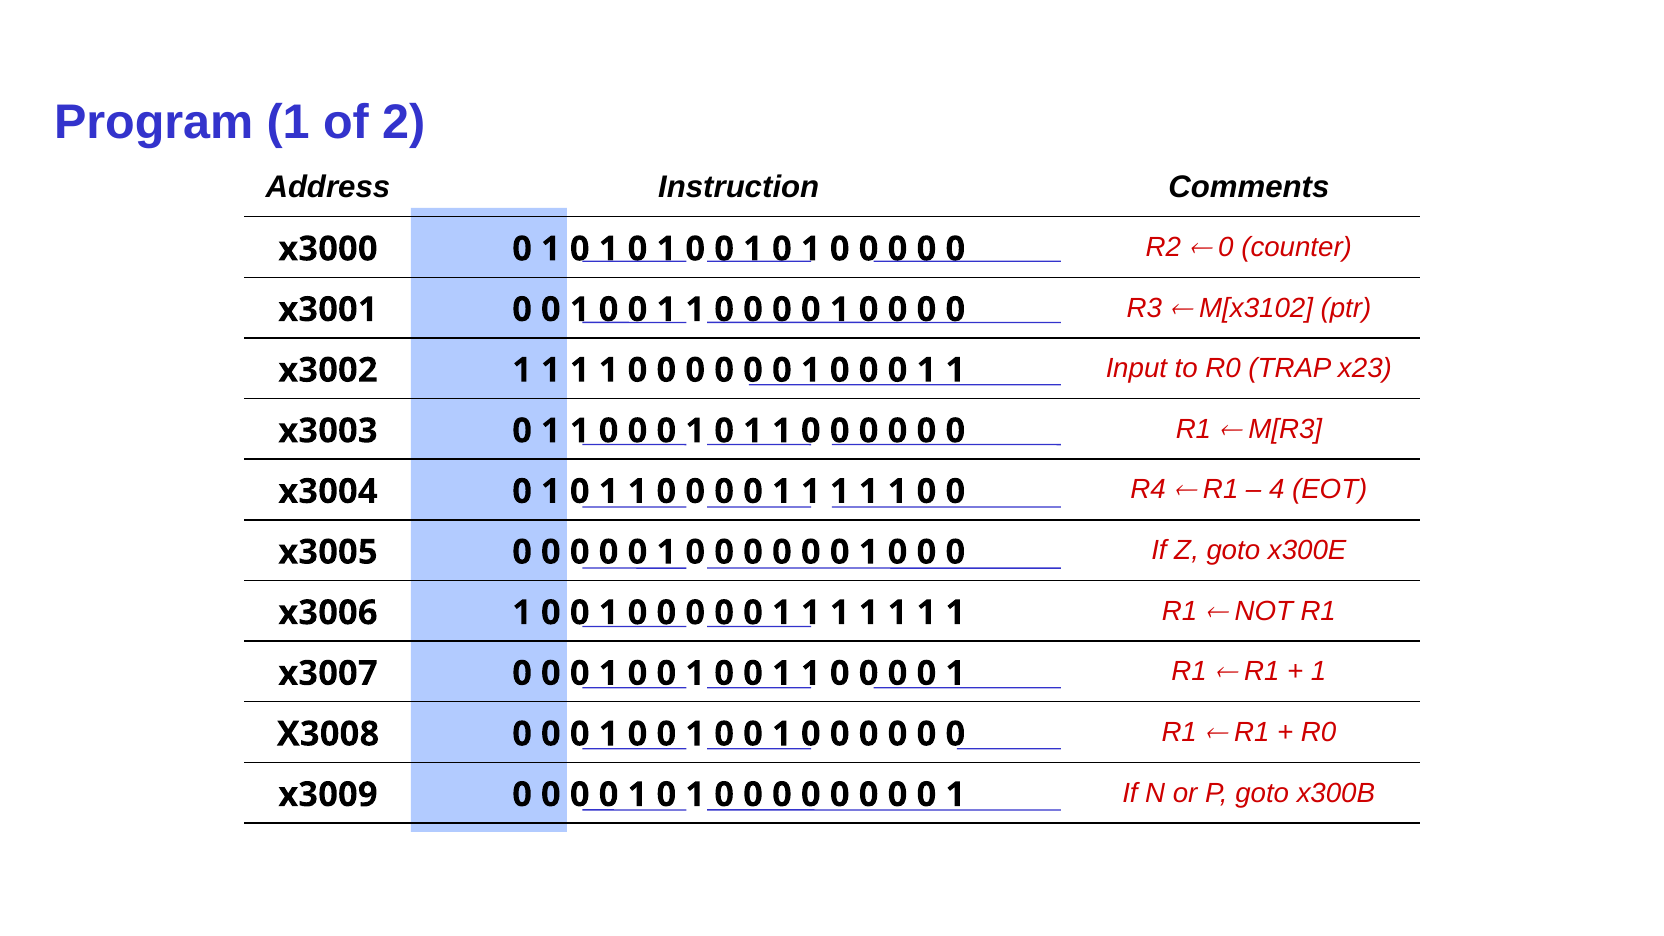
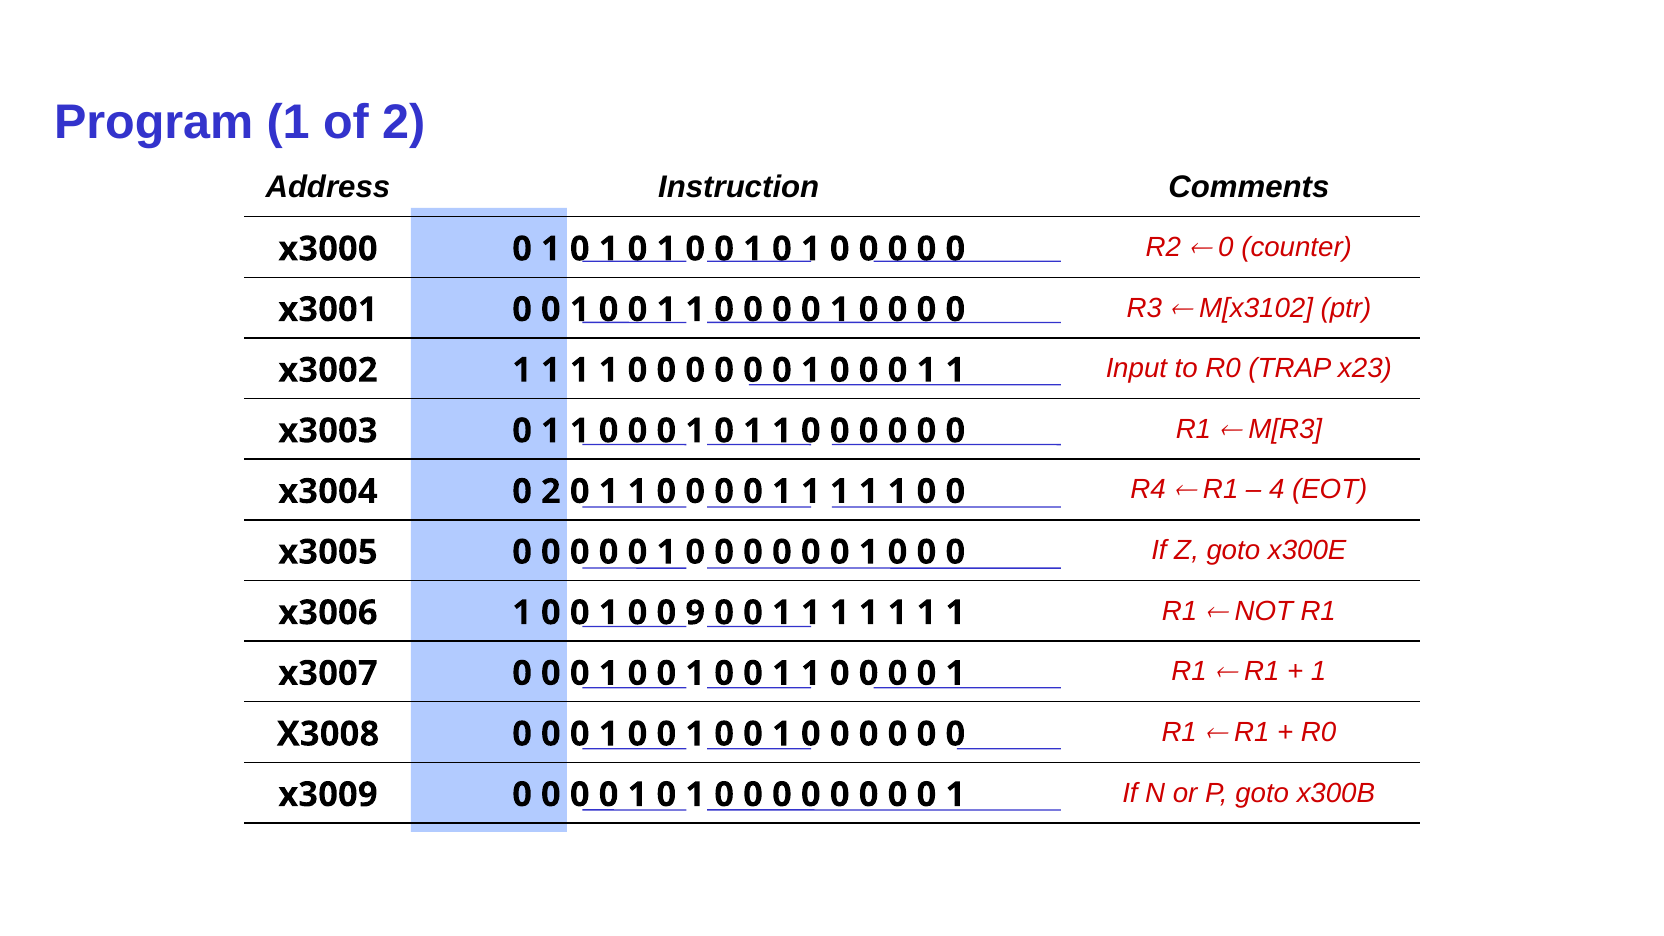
x3004 0 1: 1 -> 2
0 at (695, 613): 0 -> 9
